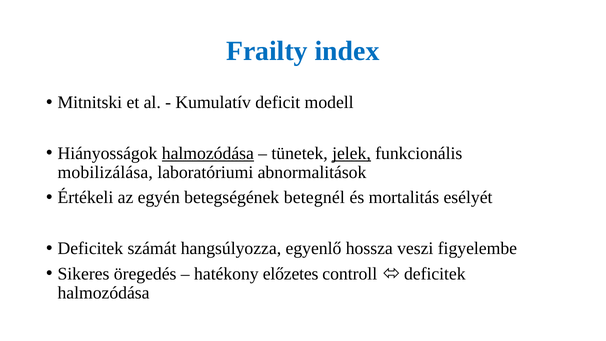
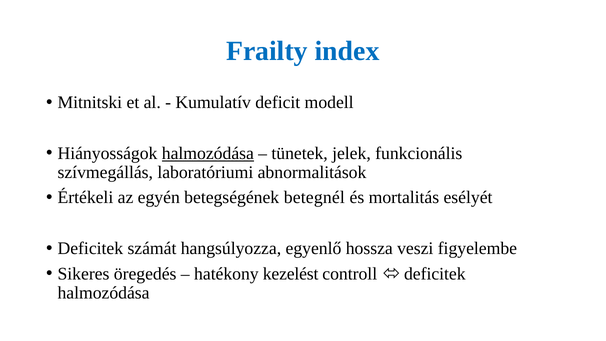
jelek underline: present -> none
mobilizálása: mobilizálása -> szívmegállás
előzetes: előzetes -> kezelést
